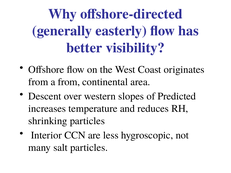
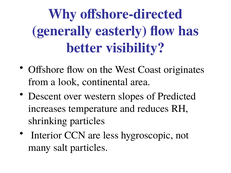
a from: from -> look
